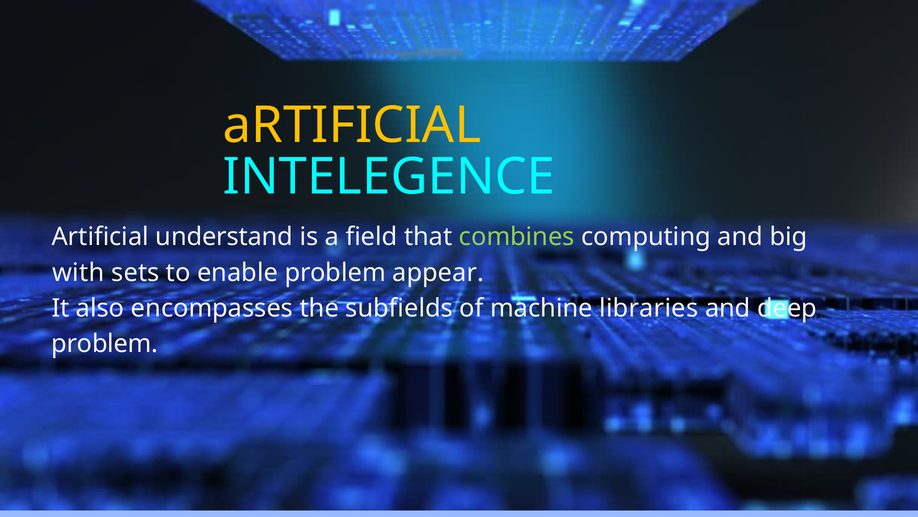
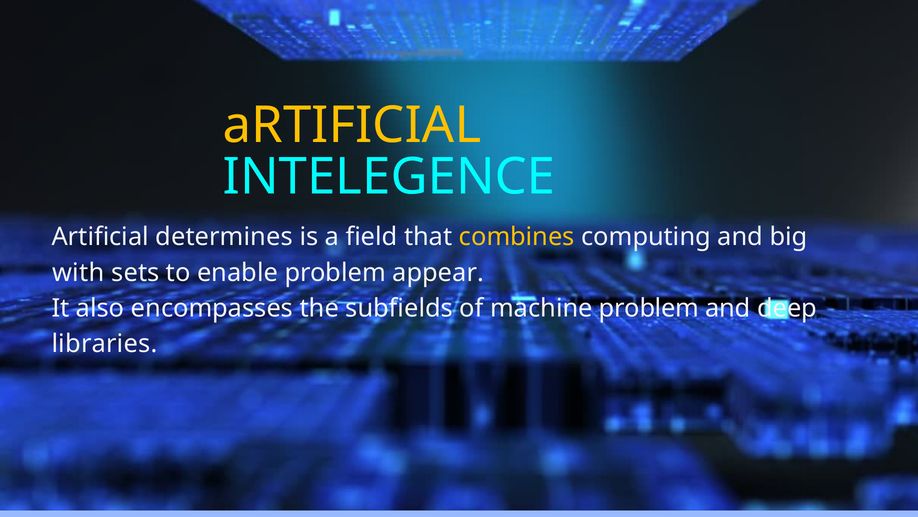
understand: understand -> determines
combines colour: light green -> yellow
machine libraries: libraries -> problem
problem at (105, 343): problem -> libraries
